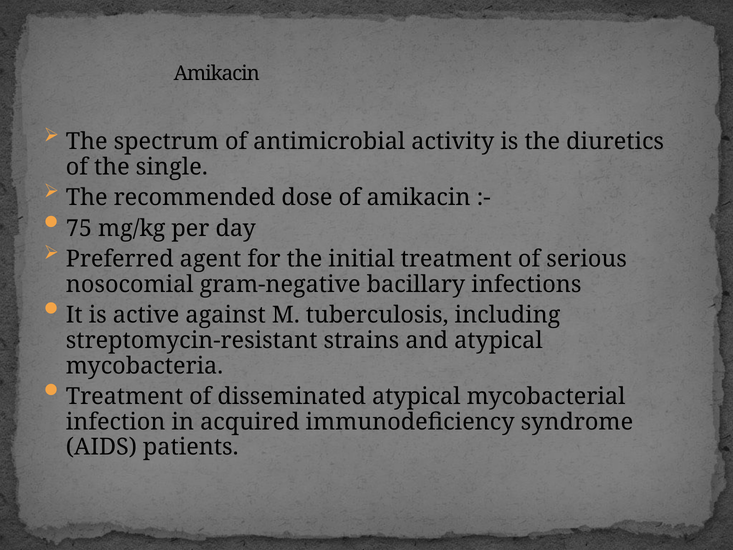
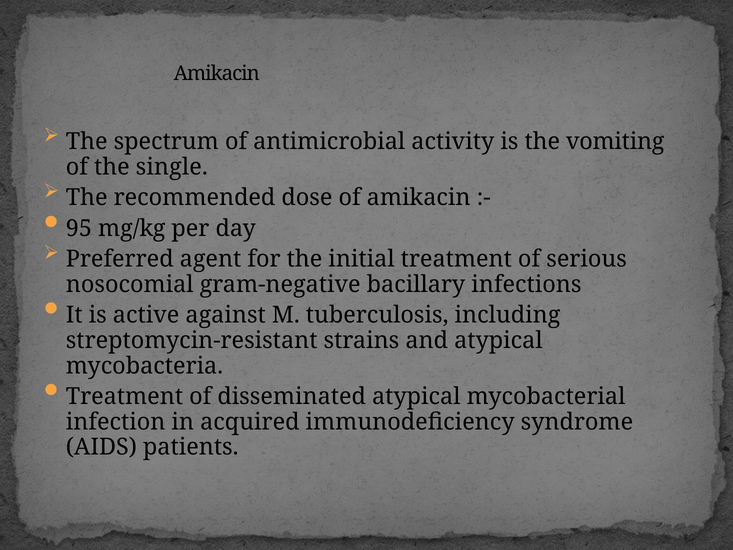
diuretics: diuretics -> vomiting
75: 75 -> 95
